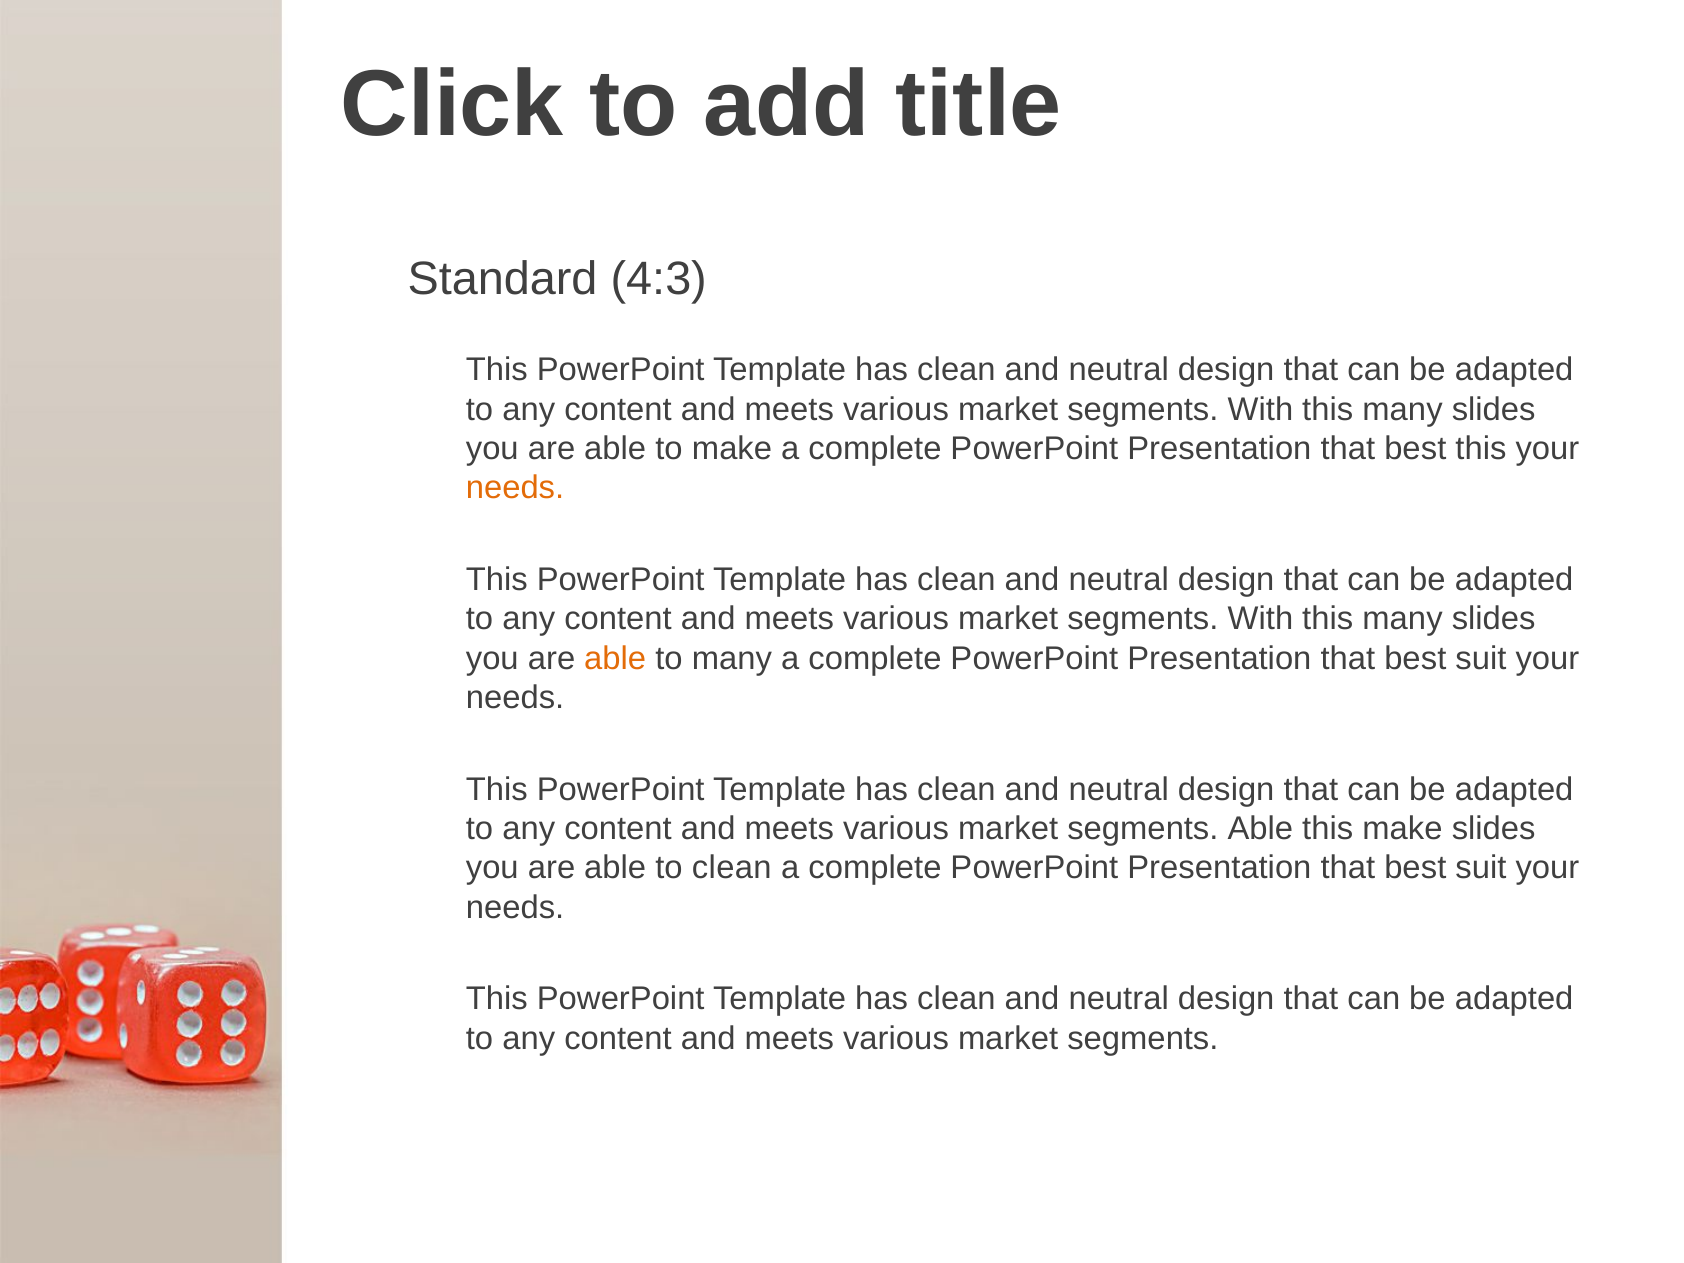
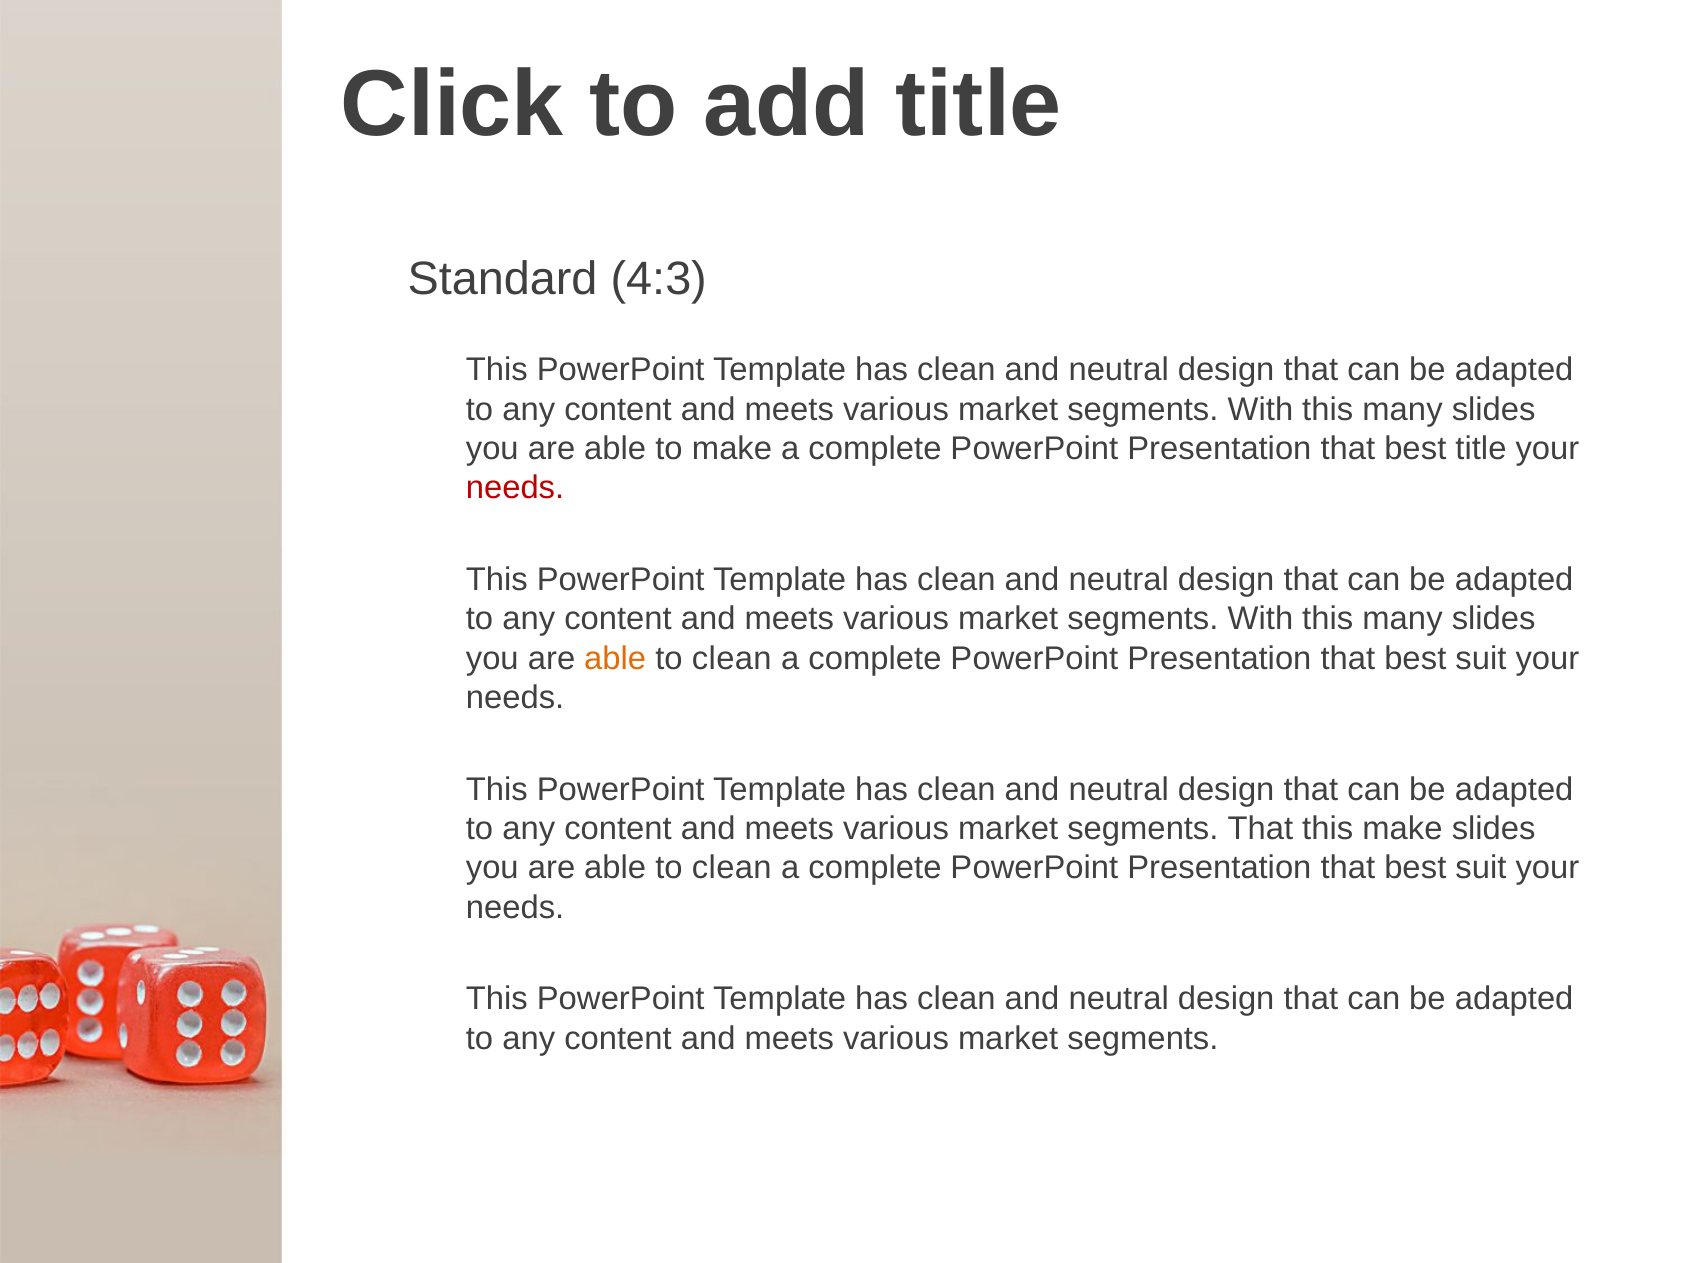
best this: this -> title
needs at (515, 488) colour: orange -> red
many at (732, 658): many -> clean
segments Able: Able -> That
